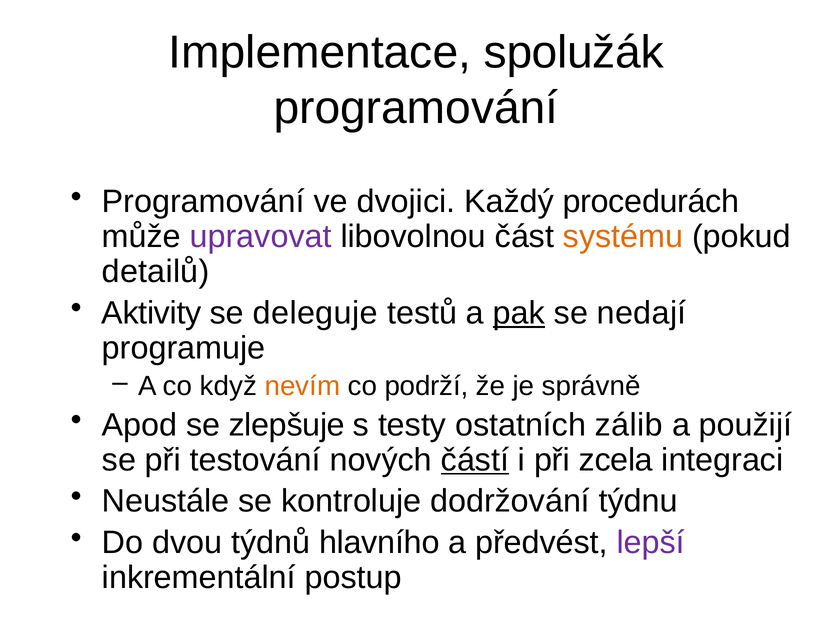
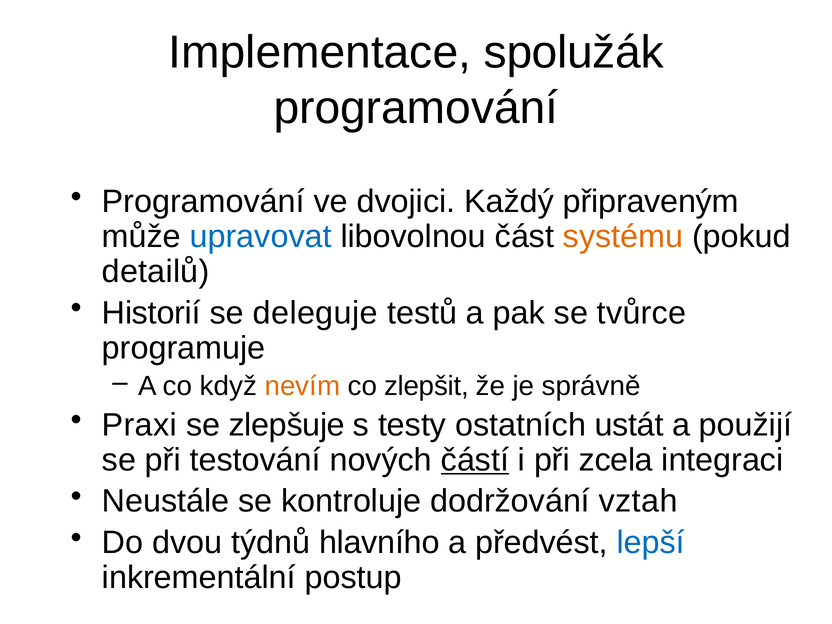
procedurách: procedurách -> připraveným
upravovat colour: purple -> blue
Aktivity: Aktivity -> Historií
pak underline: present -> none
nedají: nedají -> tvůrce
podrží: podrží -> zlepšit
Apod: Apod -> Praxi
zálib: zálib -> ustát
týdnu: týdnu -> vztah
lepší colour: purple -> blue
